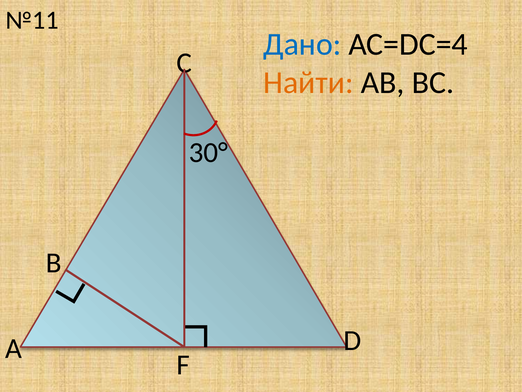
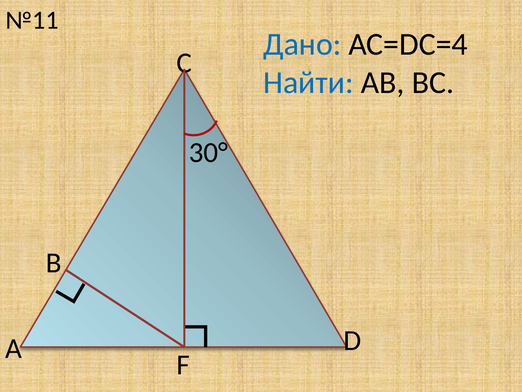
Найти colour: orange -> blue
